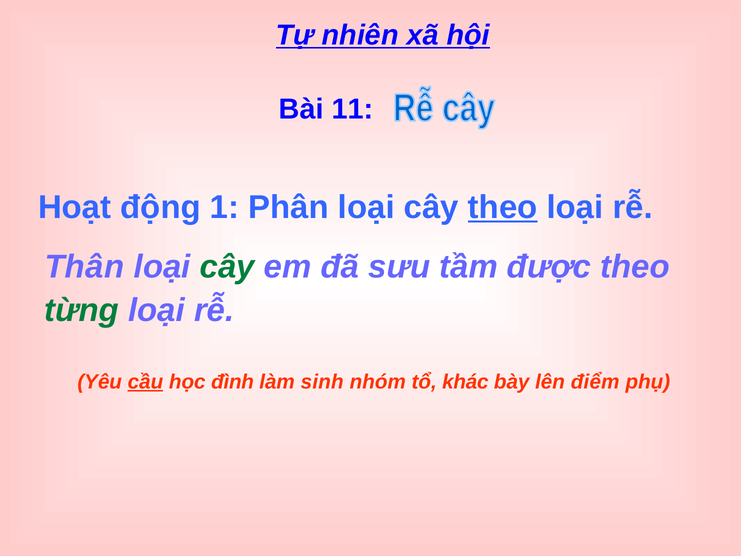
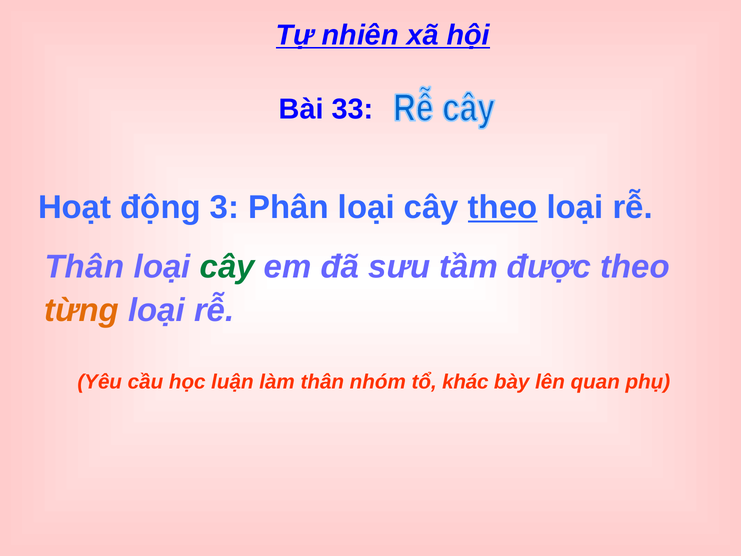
11: 11 -> 33
1: 1 -> 3
từng colour: green -> orange
cầu underline: present -> none
đình: đình -> luận
làm sinh: sinh -> thân
điểm: điểm -> quan
